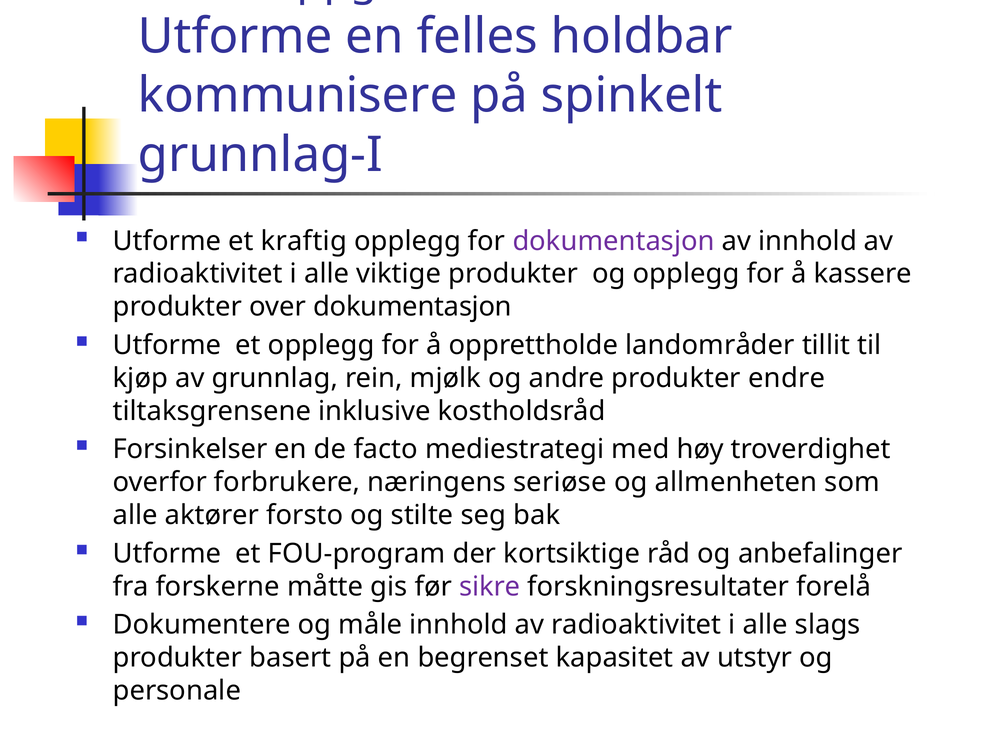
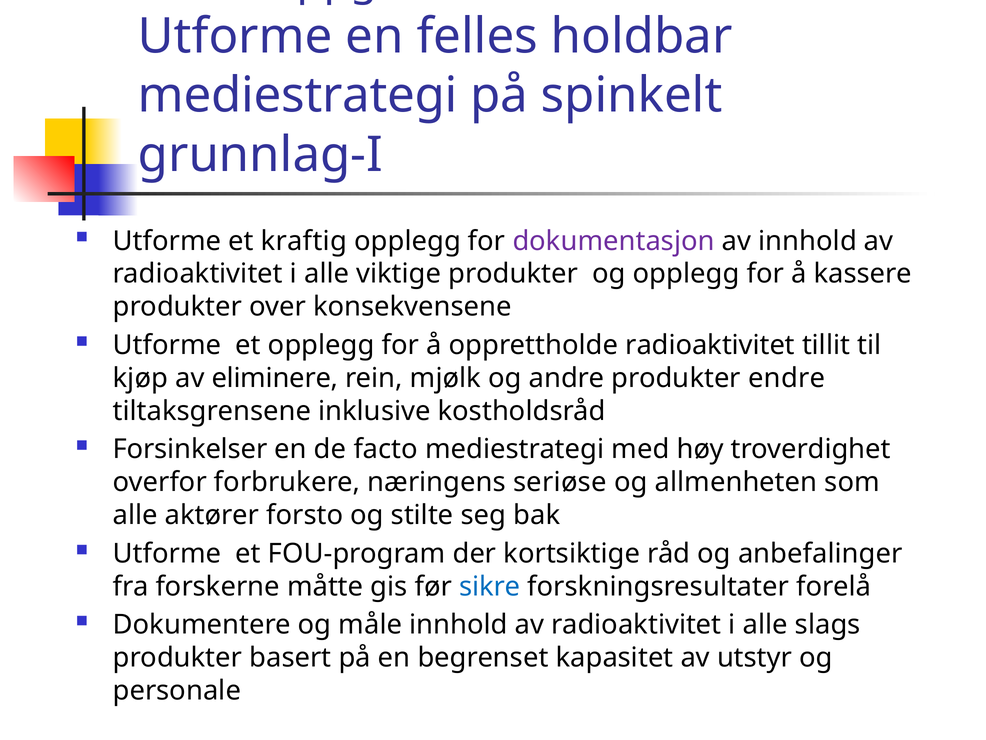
kommunisere at (298, 95): kommunisere -> mediestrategi
over dokumentasjon: dokumentasjon -> konsekvensene
opprettholde landområder: landområder -> radioaktivitet
grunnlag: grunnlag -> eliminere
sikre colour: purple -> blue
